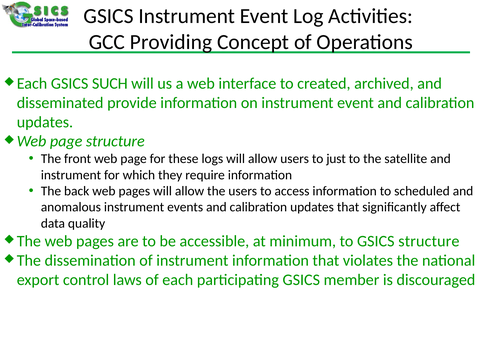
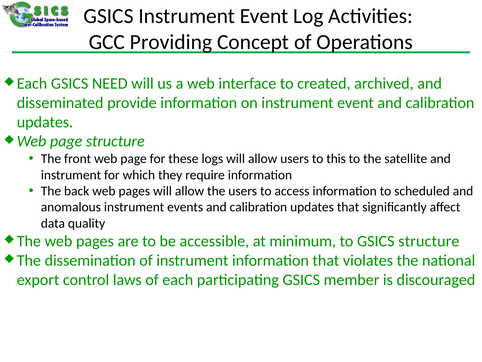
SUCH: SUCH -> NEED
just: just -> this
